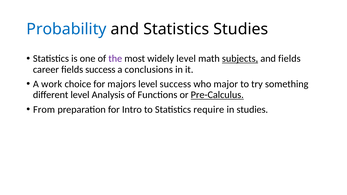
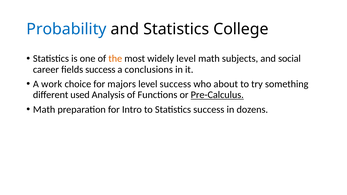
Statistics Studies: Studies -> College
the colour: purple -> orange
subjects underline: present -> none
and fields: fields -> social
major: major -> about
different level: level -> used
From at (44, 110): From -> Math
Statistics require: require -> success
in studies: studies -> dozens
